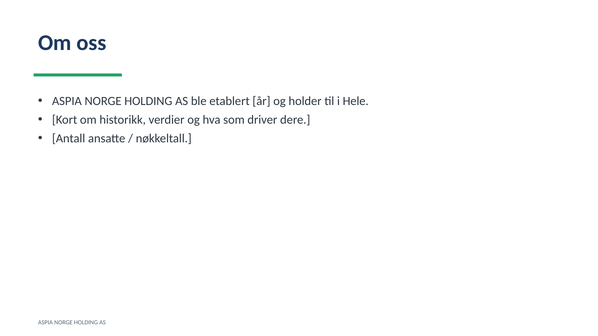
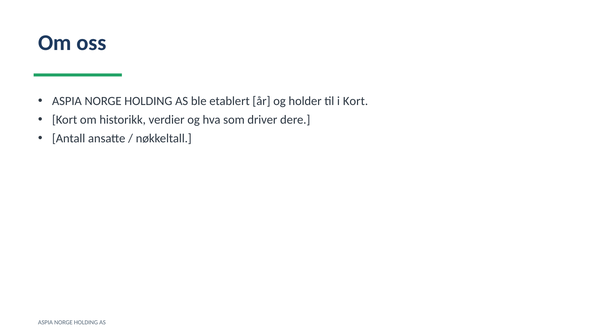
i Hele: Hele -> Kort
